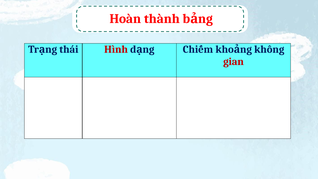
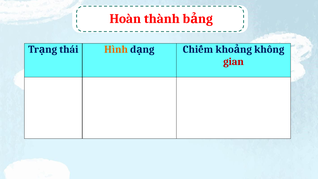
Hình colour: red -> orange
